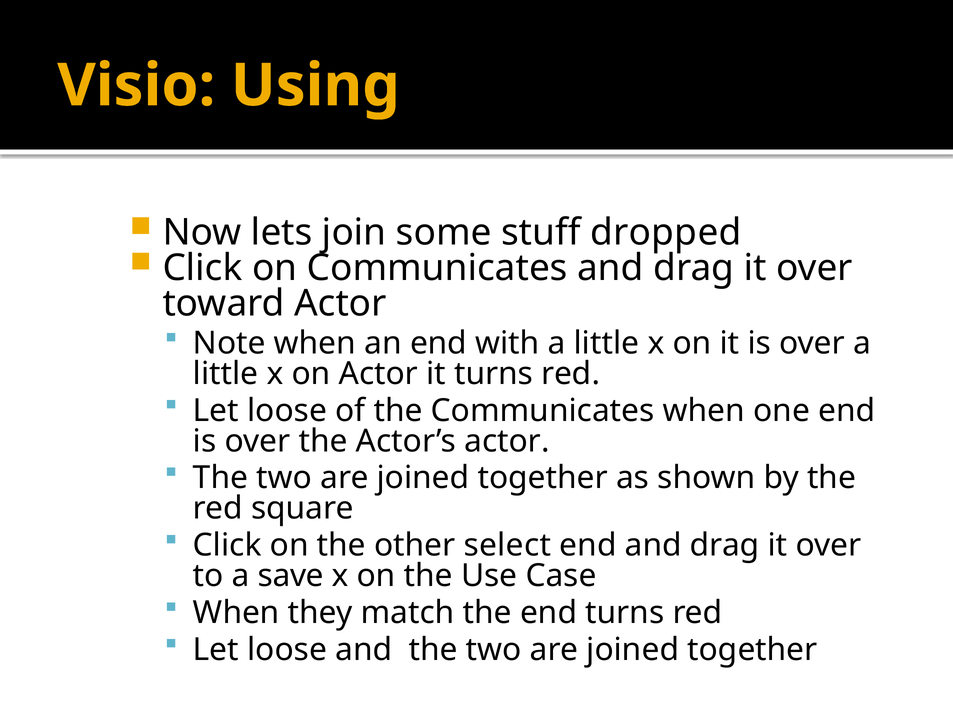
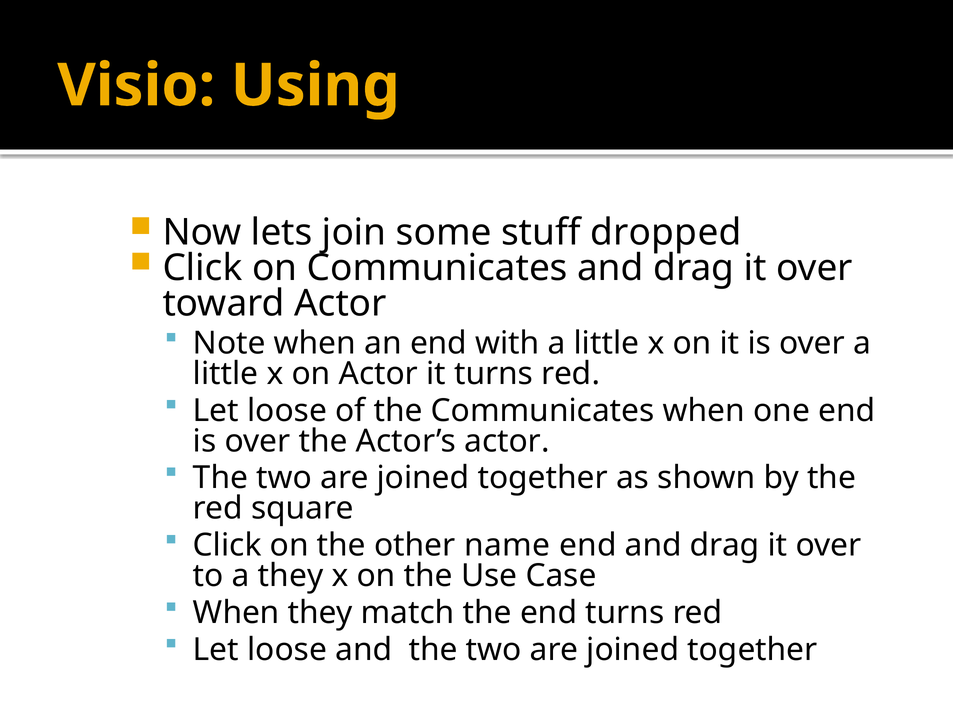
select: select -> name
a save: save -> they
